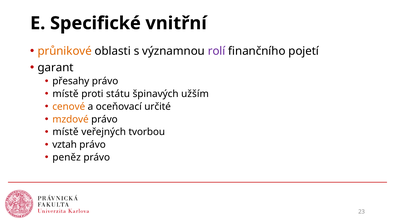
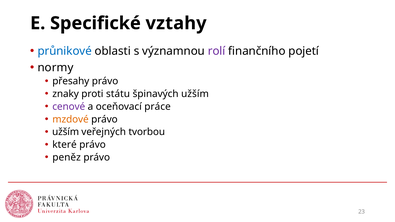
vnitřní: vnitřní -> vztahy
průnikové colour: orange -> blue
garant: garant -> normy
místě at (66, 94): místě -> znaky
cenové colour: orange -> purple
určité: určité -> práce
místě at (66, 132): místě -> užším
vztah: vztah -> které
